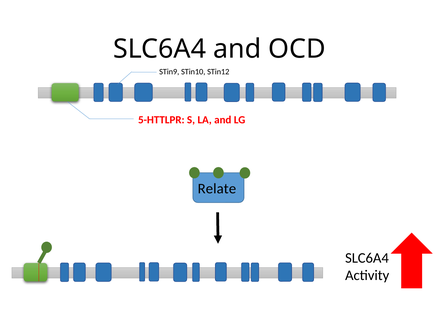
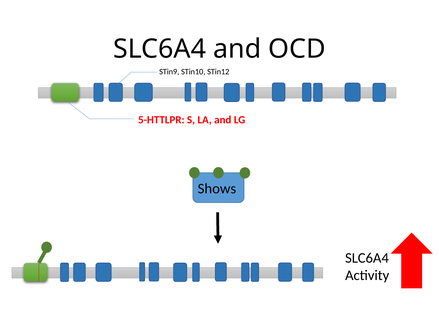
Relate: Relate -> Shows
